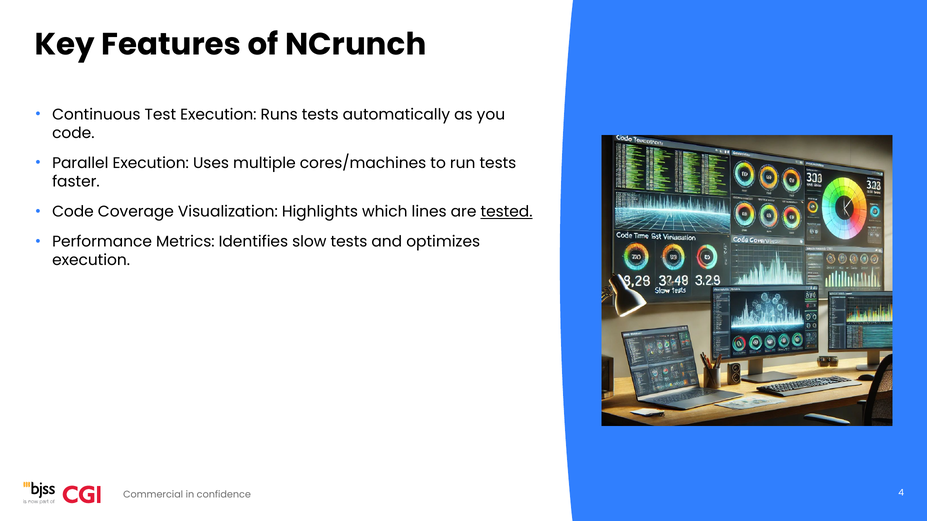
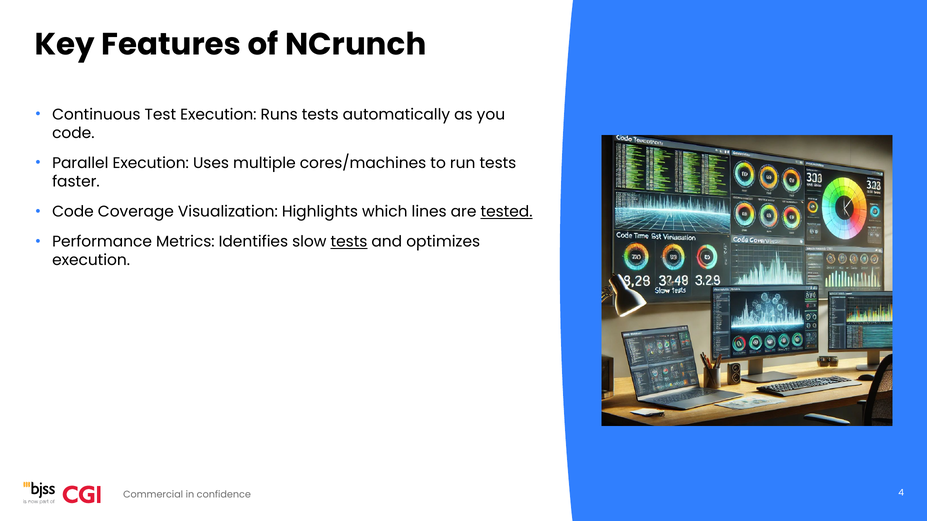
tests at (349, 242) underline: none -> present
